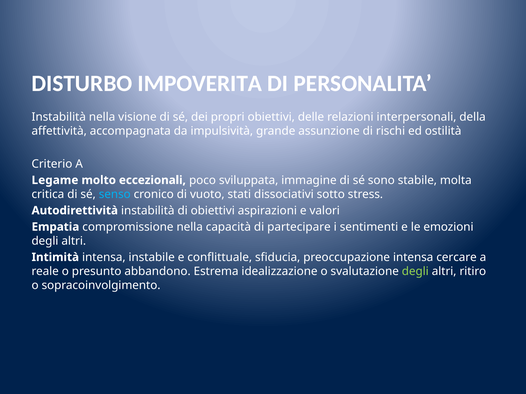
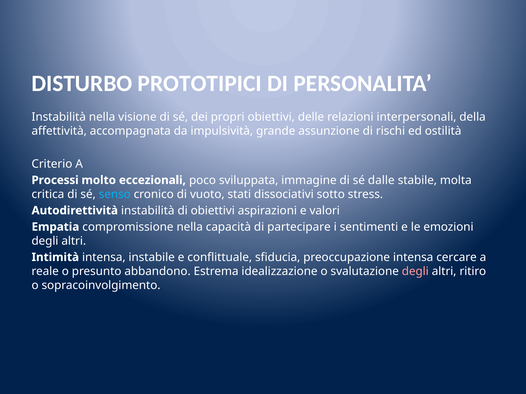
IMPOVERITA: IMPOVERITA -> PROTOTIPICI
Legame: Legame -> Processi
sono: sono -> dalle
degli at (415, 272) colour: light green -> pink
